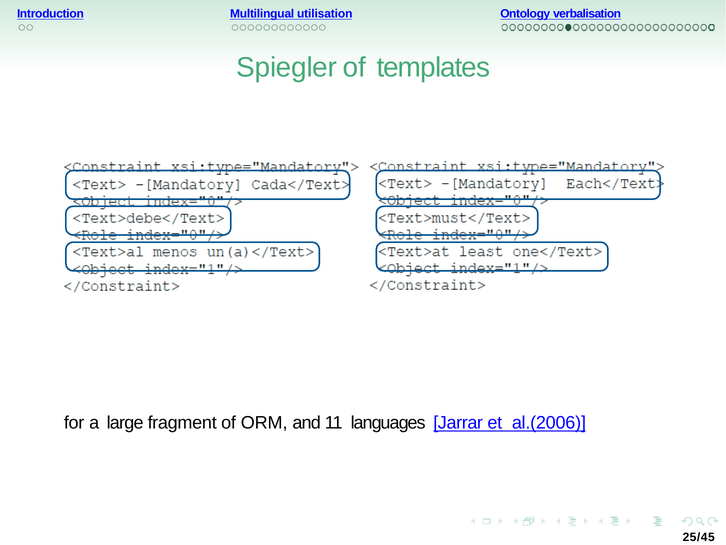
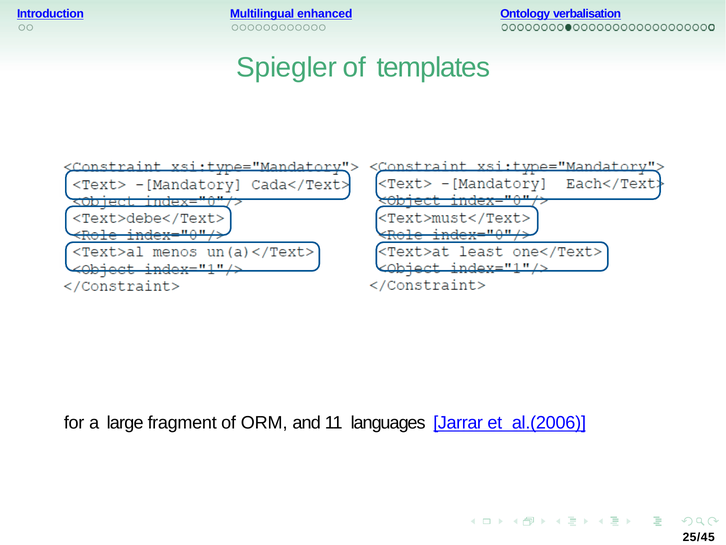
utilisation: utilisation -> enhanced
